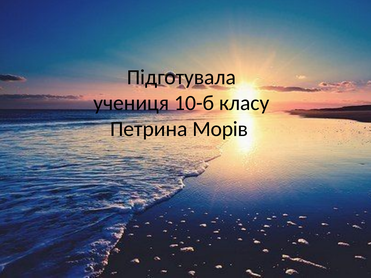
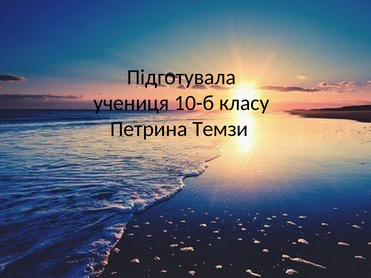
Морів: Морів -> Темзи
